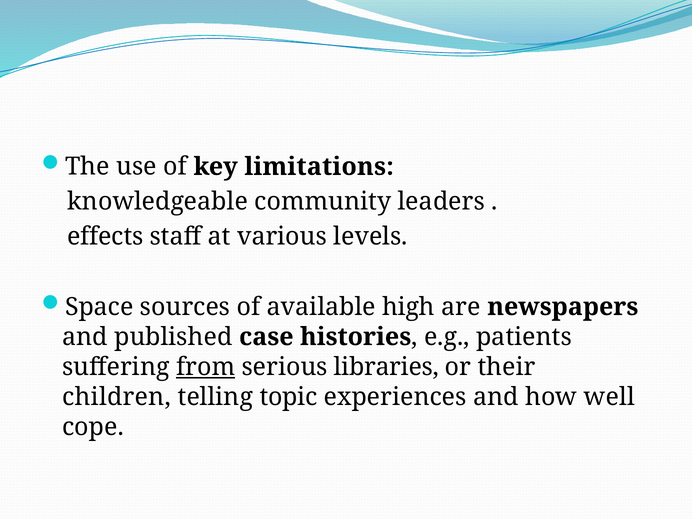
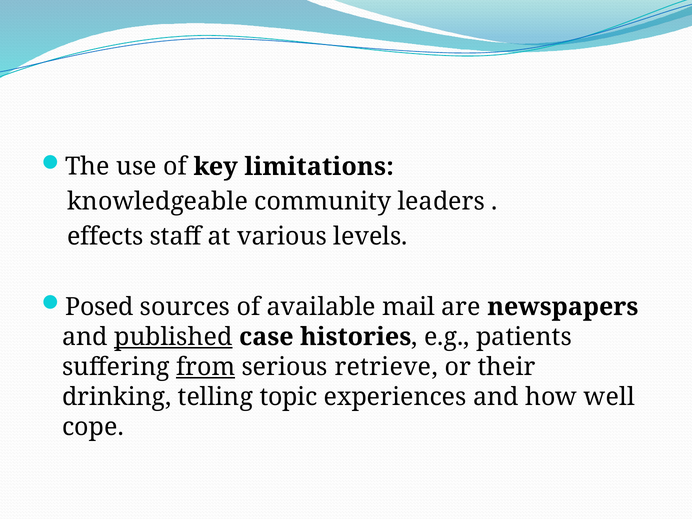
Space: Space -> Posed
high: high -> mail
published underline: none -> present
libraries: libraries -> retrieve
children: children -> drinking
